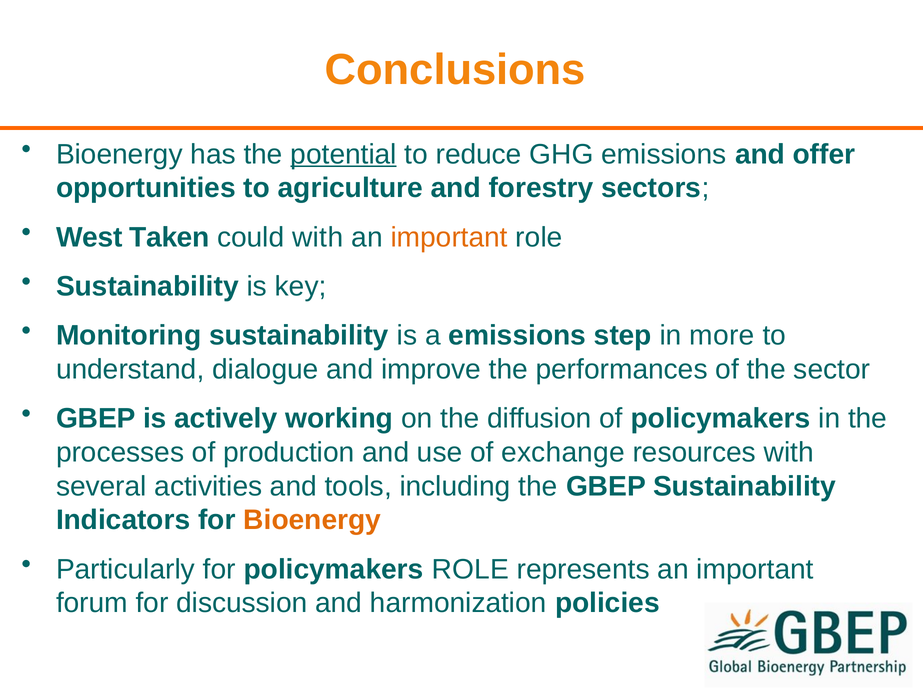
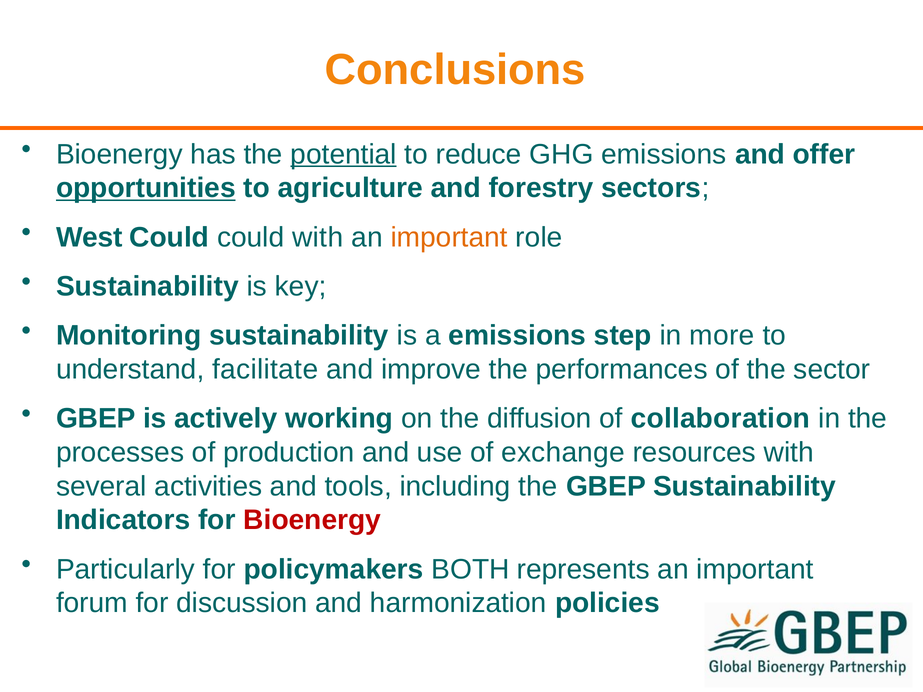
opportunities underline: none -> present
West Taken: Taken -> Could
dialogue: dialogue -> facilitate
of policymakers: policymakers -> collaboration
Bioenergy at (312, 520) colour: orange -> red
policymakers ROLE: ROLE -> BOTH
